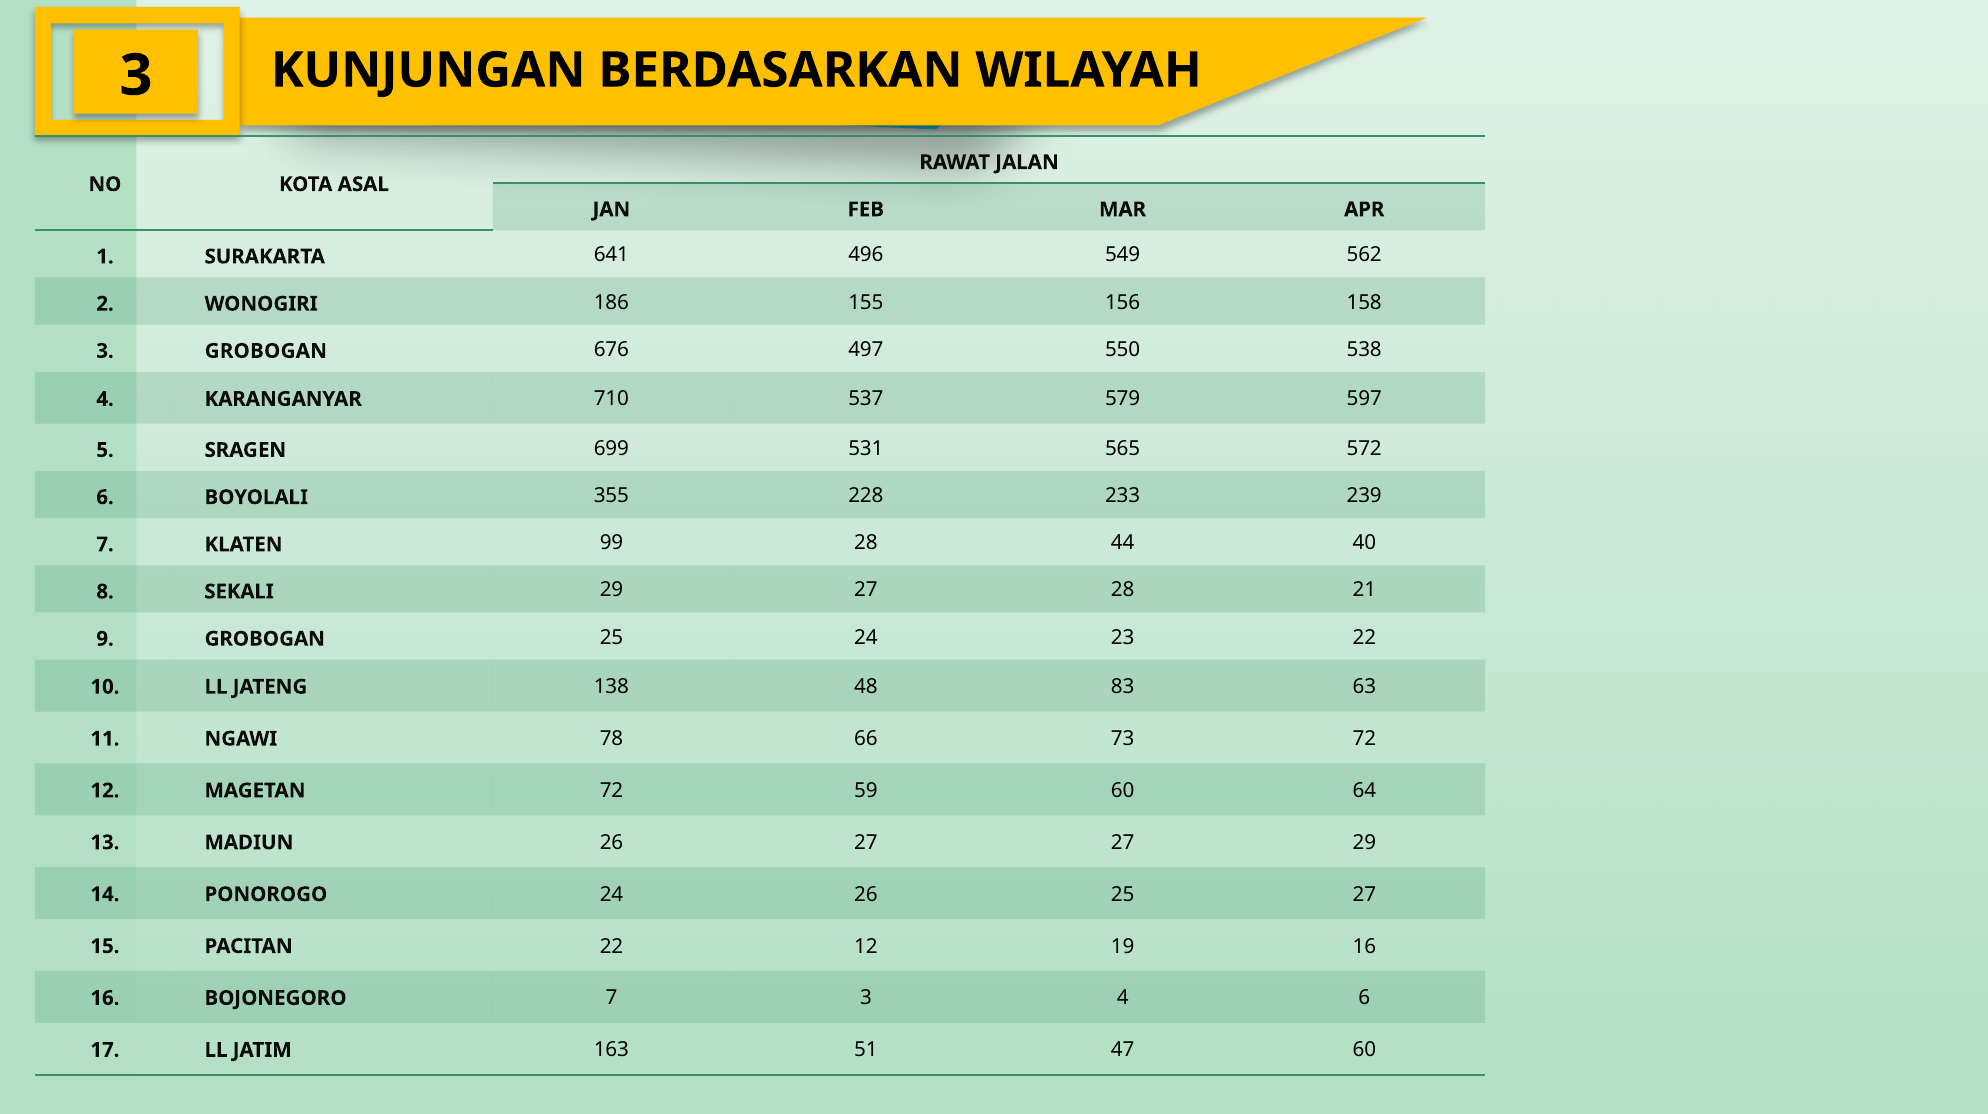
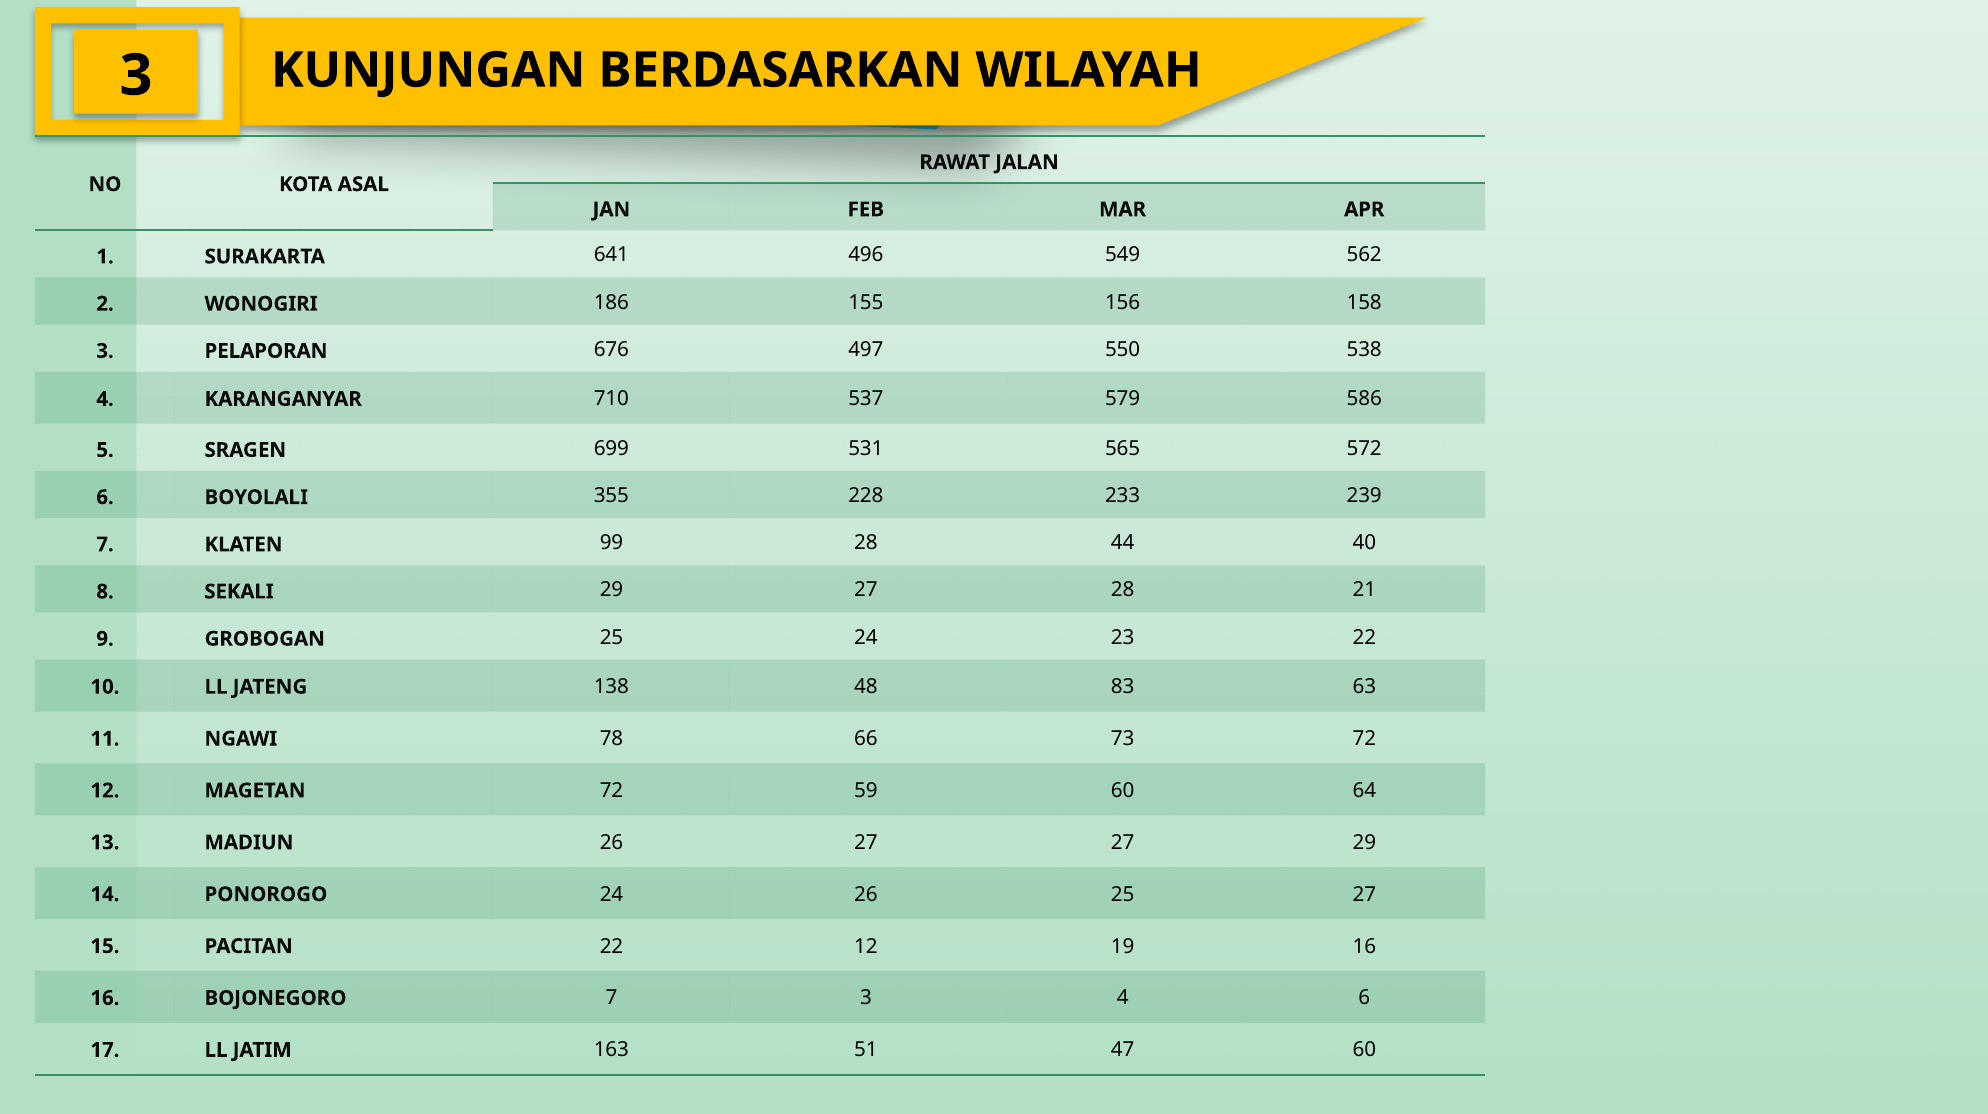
3 GROBOGAN: GROBOGAN -> PELAPORAN
597: 597 -> 586
